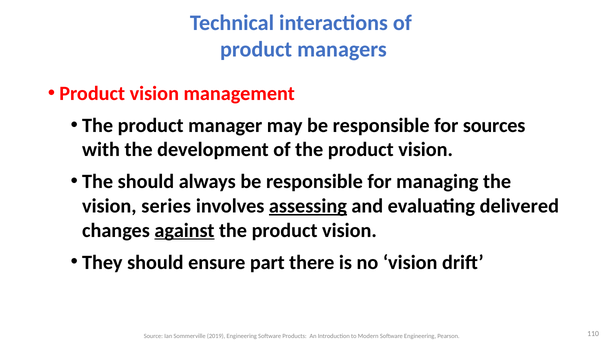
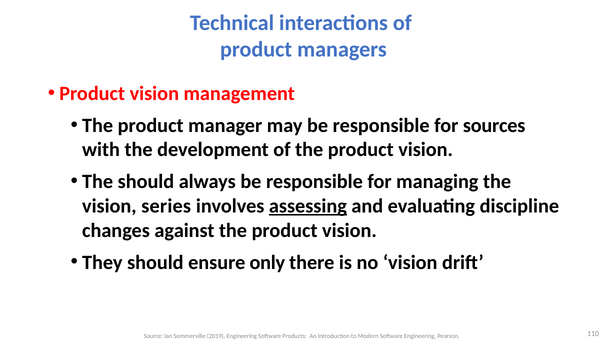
delivered: delivered -> discipline
against underline: present -> none
part: part -> only
